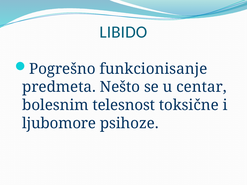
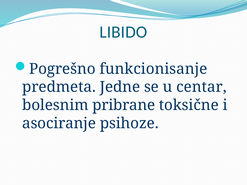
Nešto: Nešto -> Jedne
telesnost: telesnost -> pribrane
ljubomore: ljubomore -> asociranje
